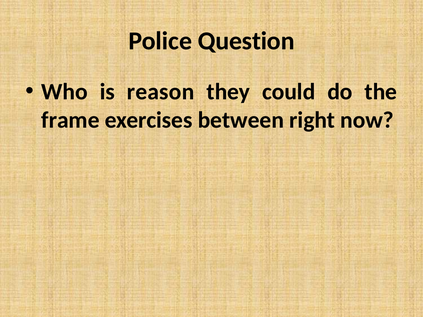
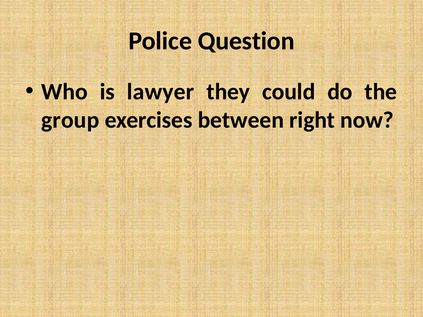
reason: reason -> lawyer
frame: frame -> group
